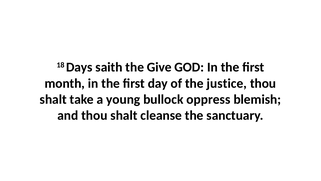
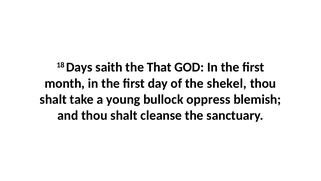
Give: Give -> That
justice: justice -> shekel
